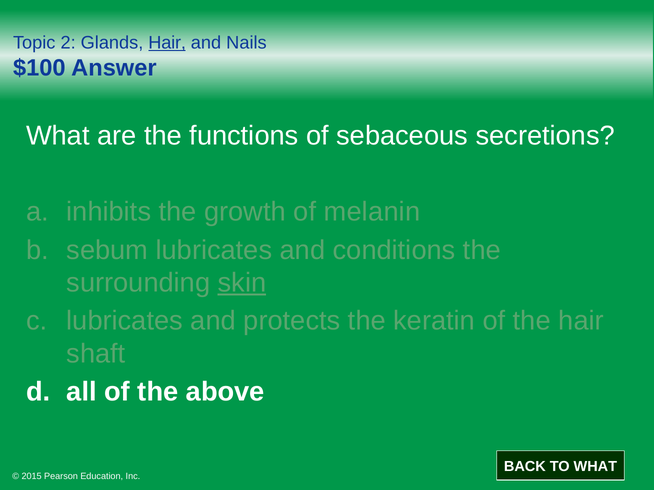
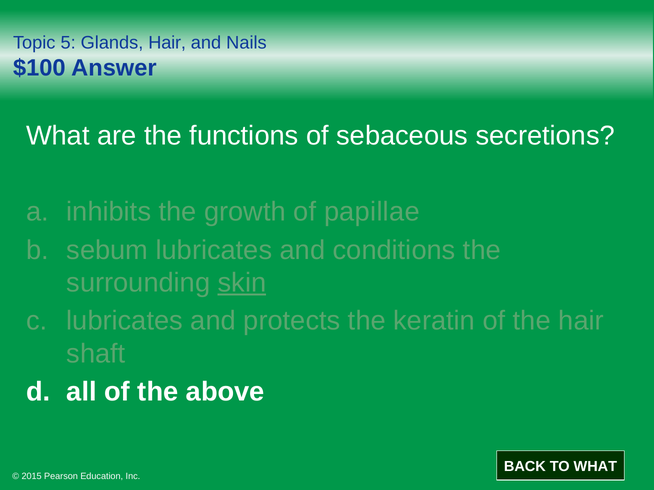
2: 2 -> 5
Hair at (167, 43) underline: present -> none
melanin: melanin -> papillae
